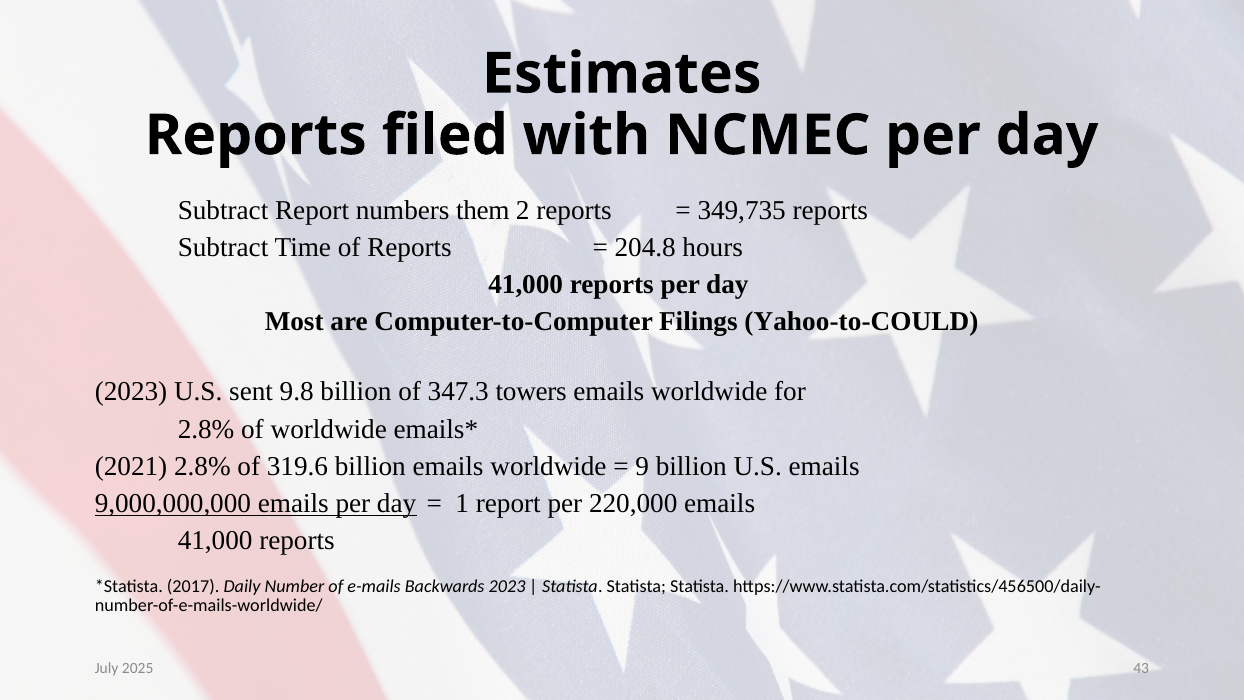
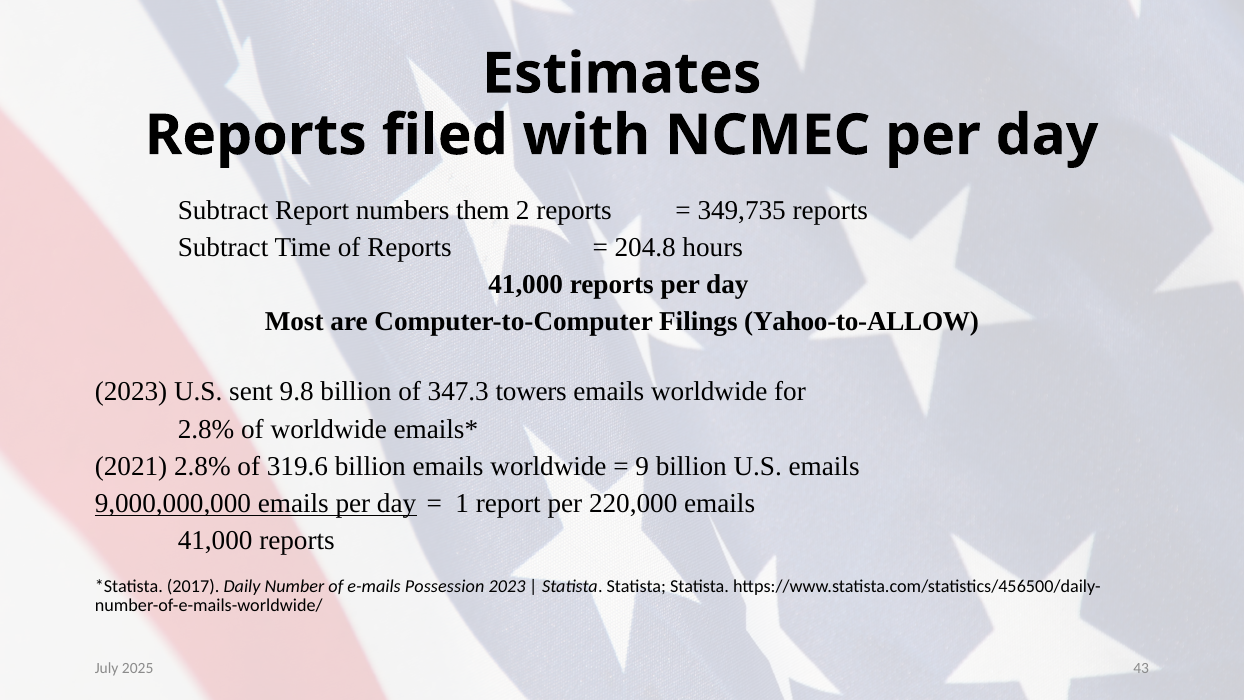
Yahoo-to-COULD: Yahoo-to-COULD -> Yahoo-to-ALLOW
Backwards: Backwards -> Possession
